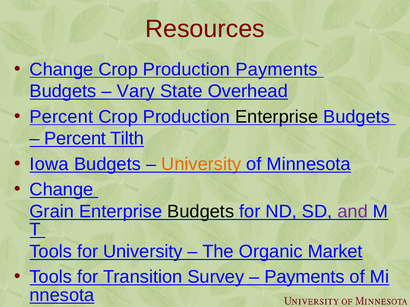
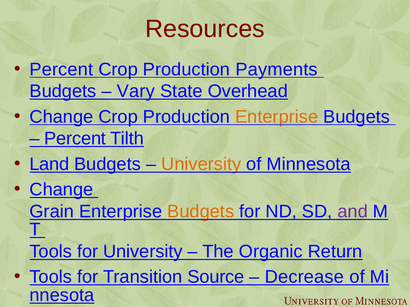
Change at (61, 69): Change -> Percent
Percent at (61, 117): Percent -> Change
Enterprise at (277, 117) colour: black -> orange
Iowa: Iowa -> Land
Budgets at (201, 212) colour: black -> orange
Market: Market -> Return
Survey: Survey -> Source
Payments at (305, 277): Payments -> Decrease
